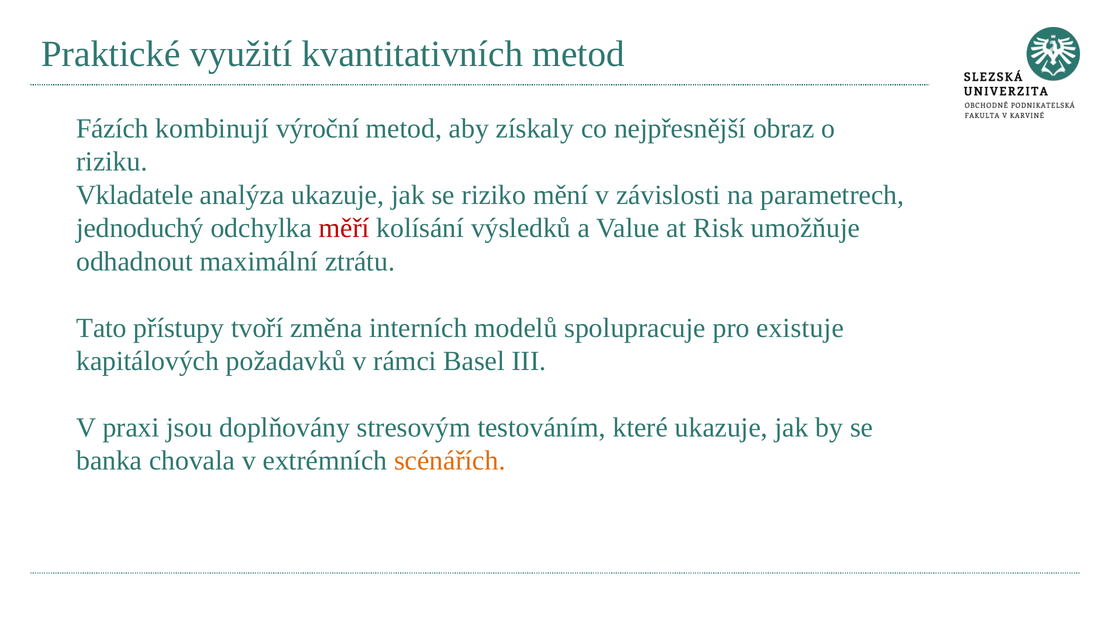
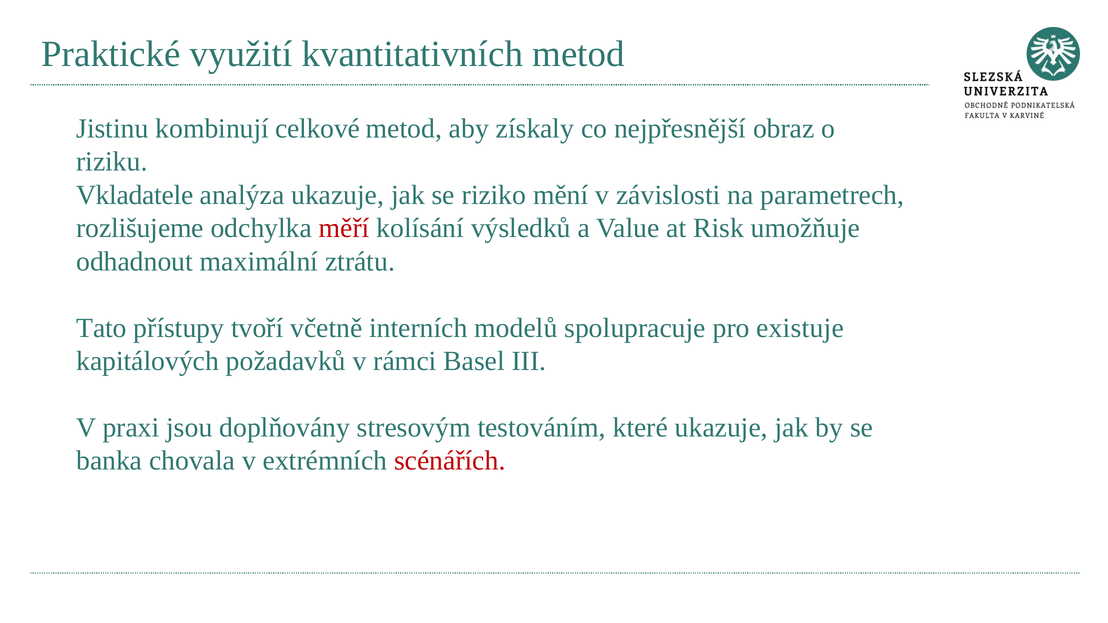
Fázích: Fázích -> Jistinu
výroční: výroční -> celkové
jednoduchý: jednoduchý -> rozlišujeme
změna: změna -> včetně
scénářích colour: orange -> red
